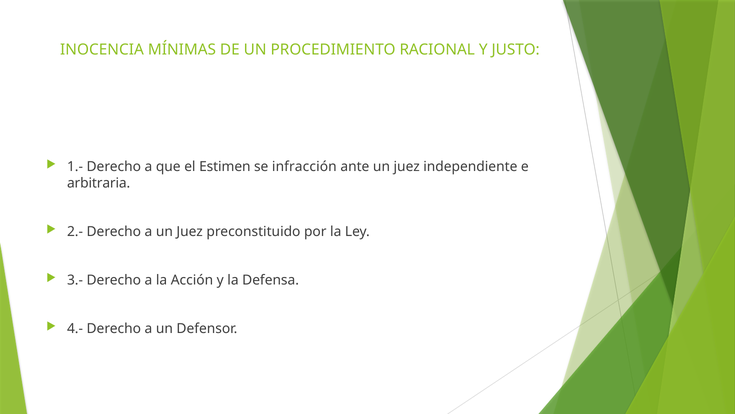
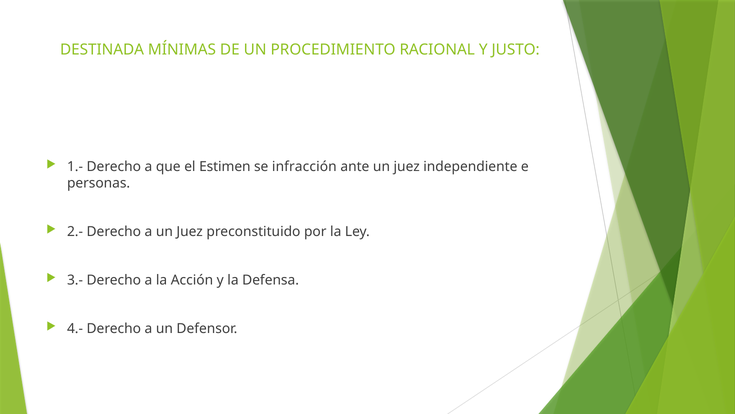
INOCENCIA: INOCENCIA -> DESTINADA
arbitraria: arbitraria -> personas
